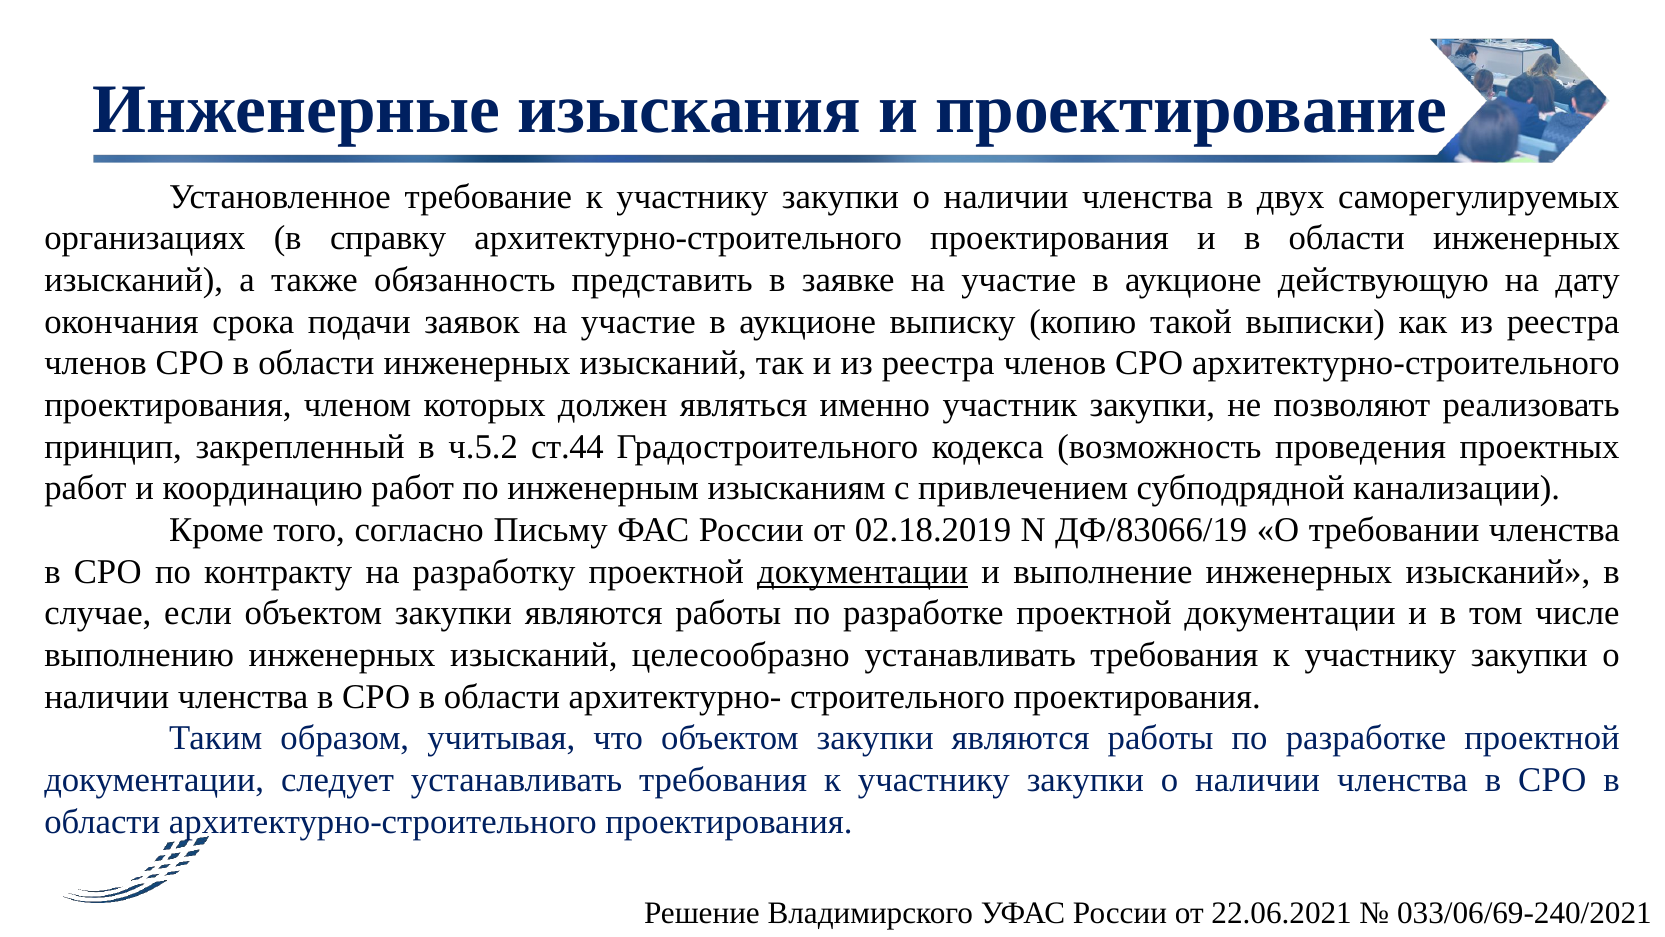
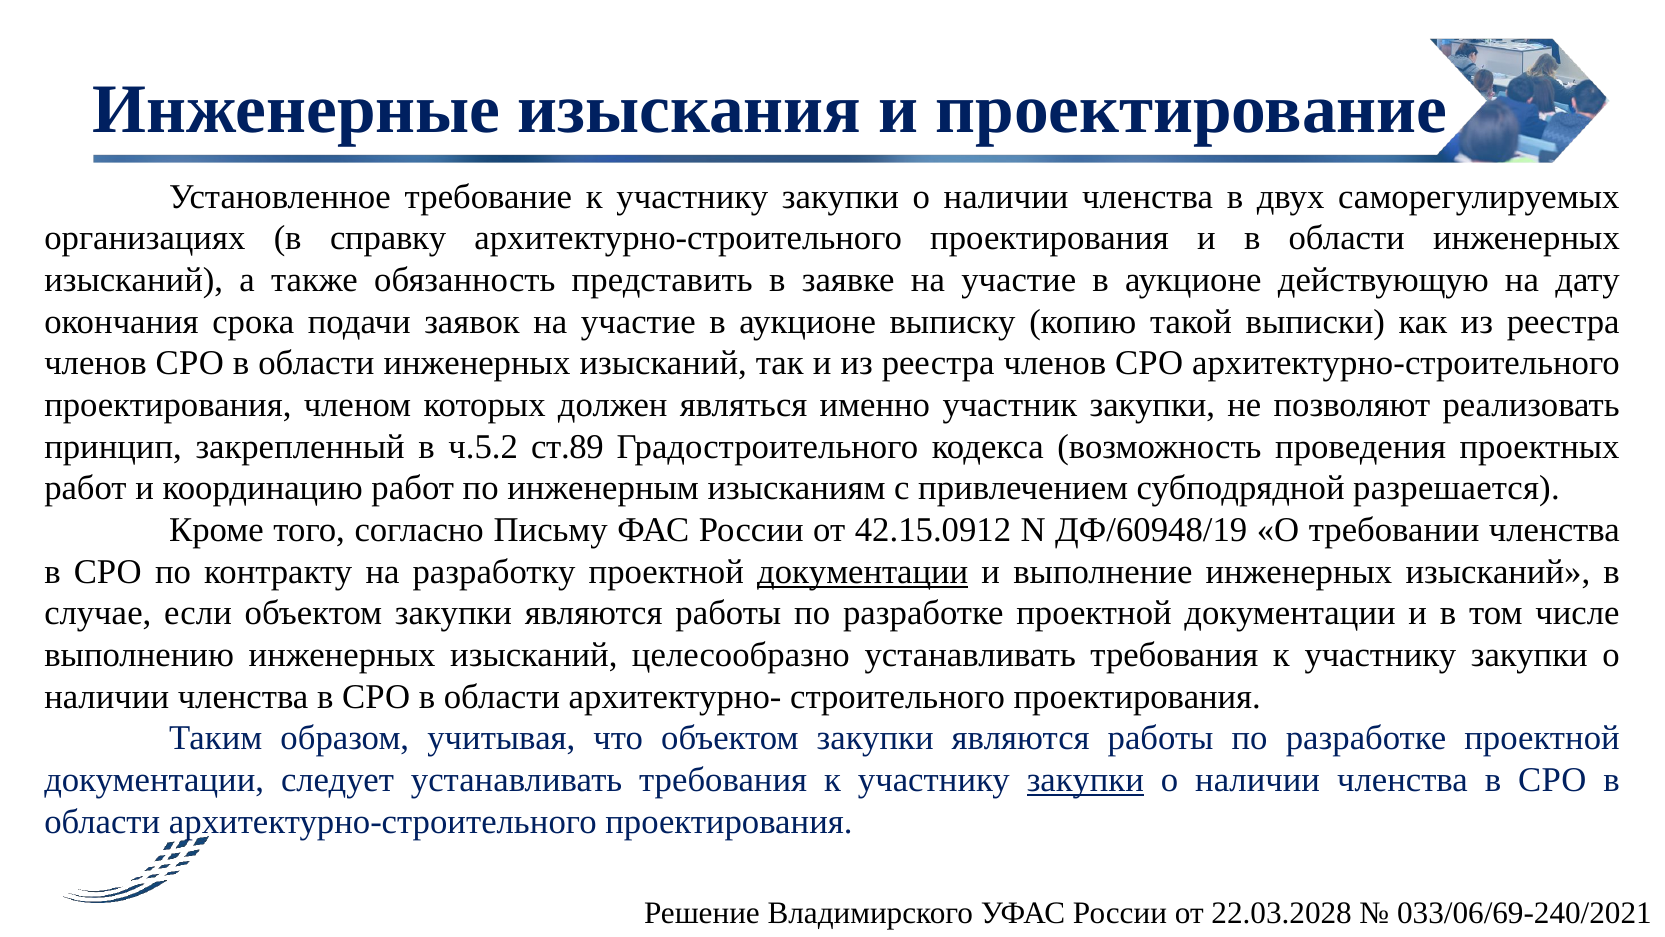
ст.44: ст.44 -> ст.89
канализации: канализации -> разрешается
02.18.2019: 02.18.2019 -> 42.15.0912
ДФ/83066/19: ДФ/83066/19 -> ДФ/60948/19
закупки at (1085, 780) underline: none -> present
22.06.2021: 22.06.2021 -> 22.03.2028
